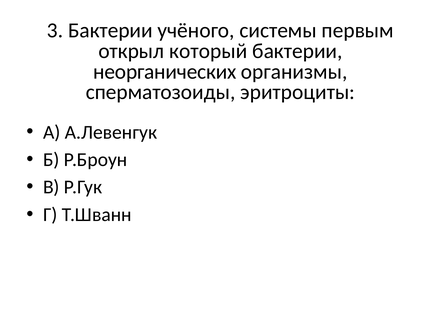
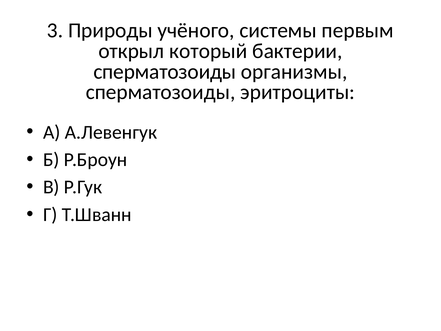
3 Бактерии: Бактерии -> Природы
неорганических at (165, 72): неорганических -> сперматозоиды
